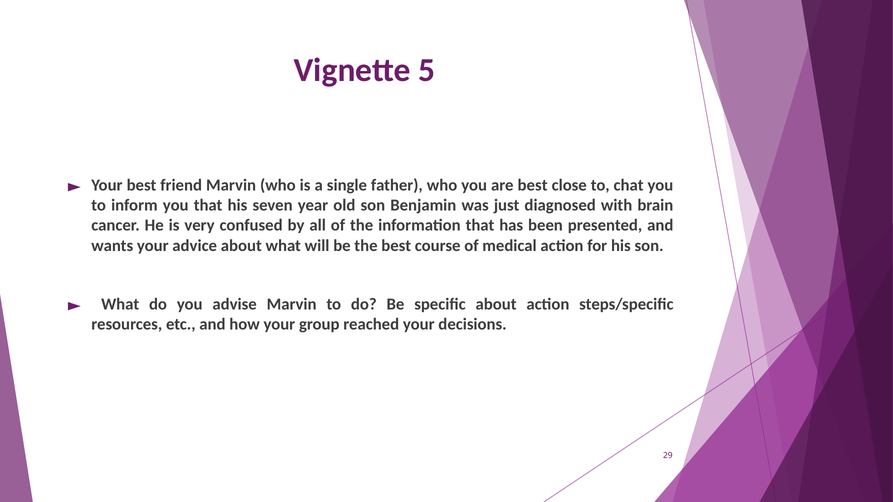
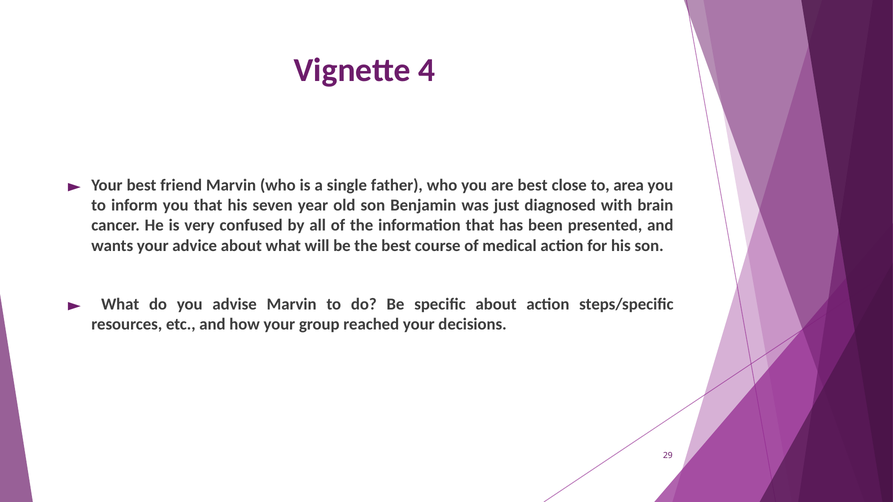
5: 5 -> 4
chat: chat -> area
